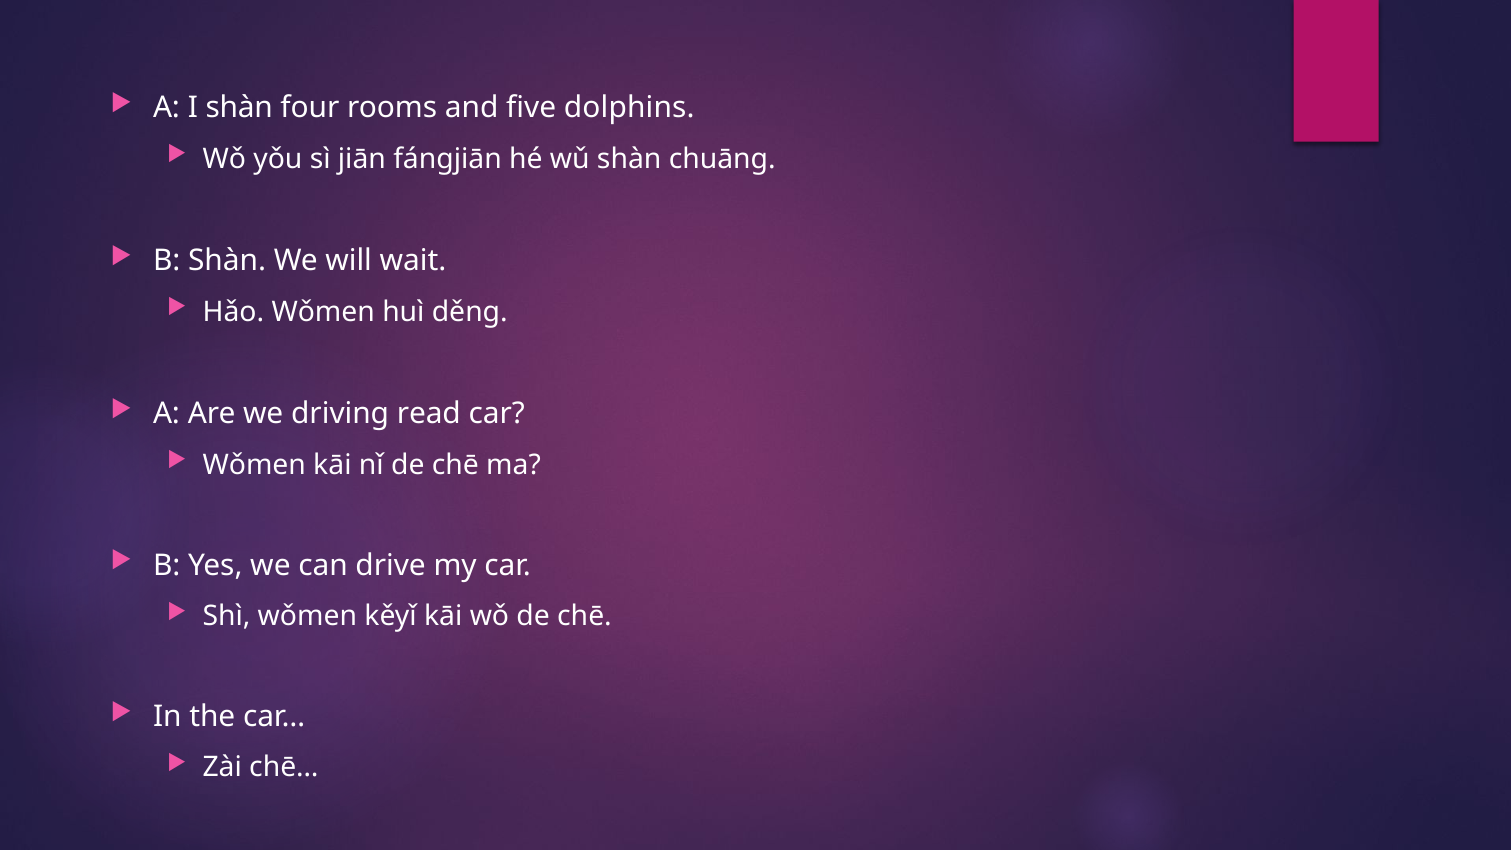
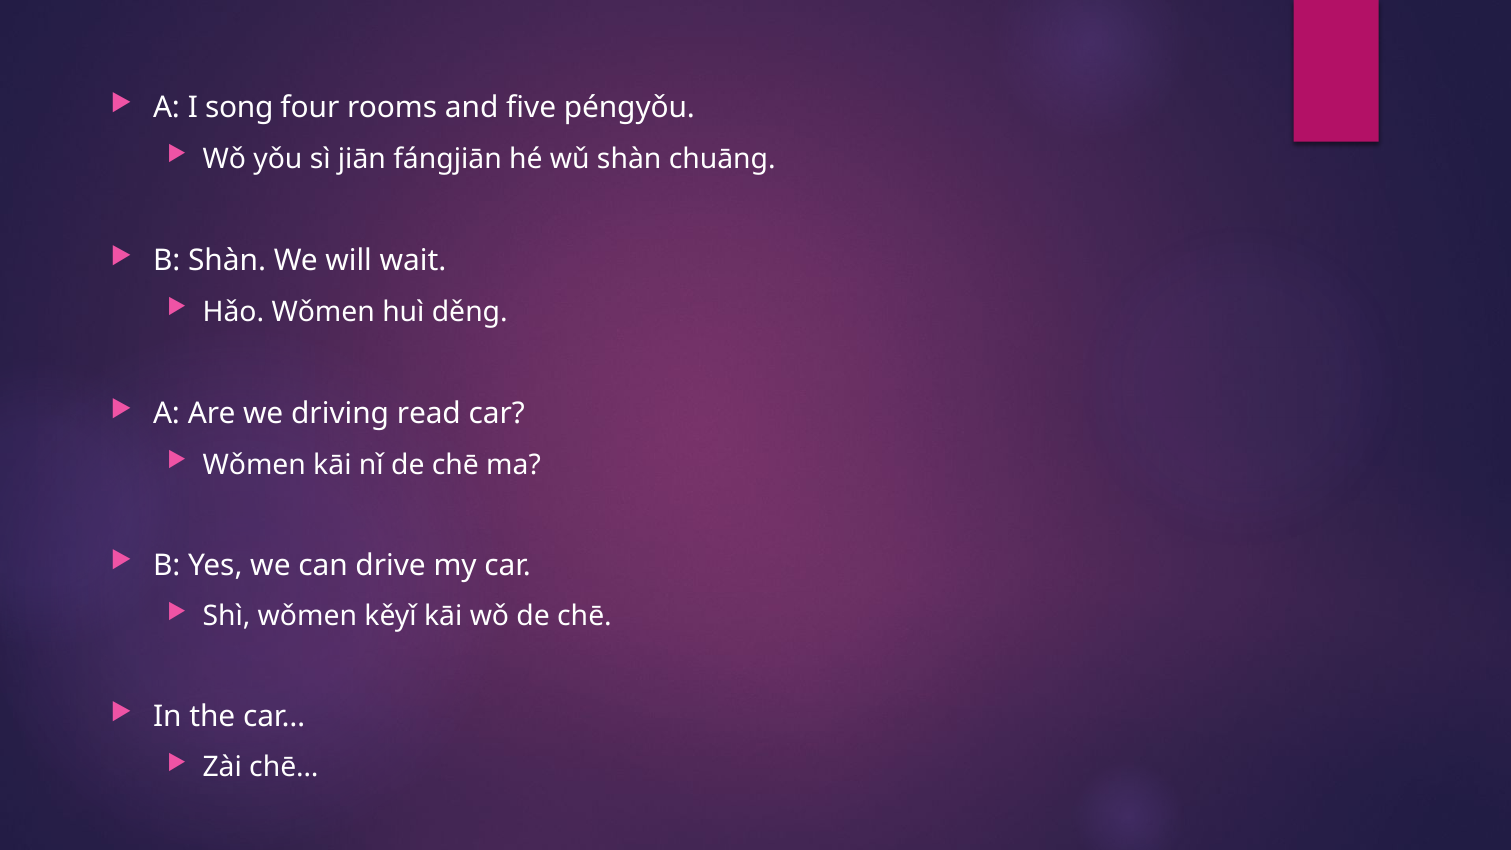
I shàn: shàn -> song
dolphins: dolphins -> péngyǒu
